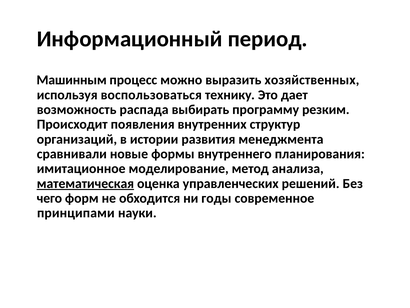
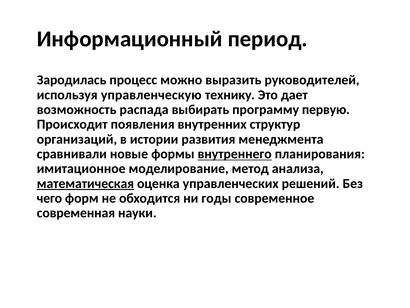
Машинным: Машинным -> Зародилась
хозяйственных: хозяйственных -> руководителей
воспользоваться: воспользоваться -> управленческую
резким: резким -> первую
внутреннего underline: none -> present
принципами: принципами -> современная
